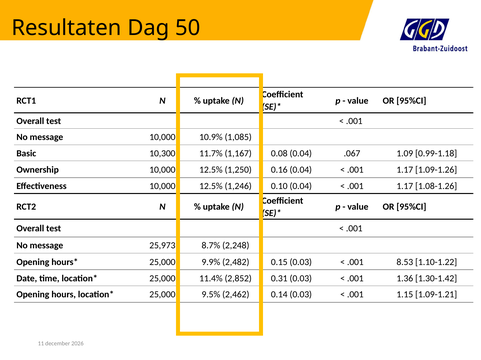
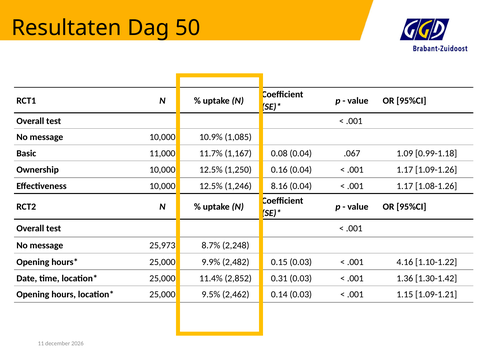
10,300: 10,300 -> 11,000
0.10: 0.10 -> 8.16
8.53: 8.53 -> 4.16
